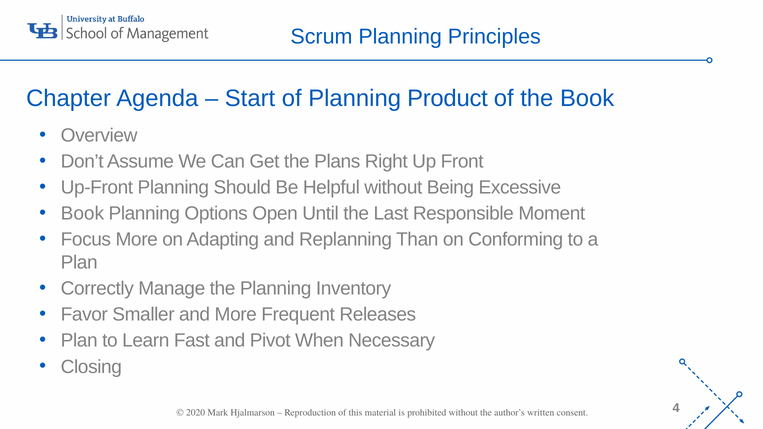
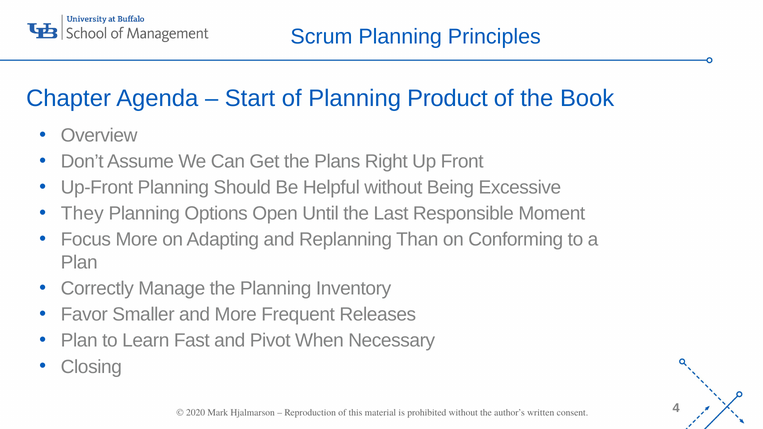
Book at (82, 214): Book -> They
